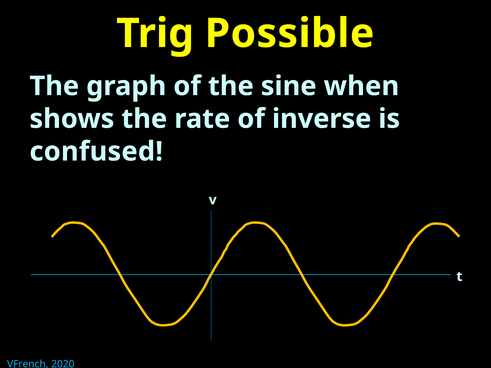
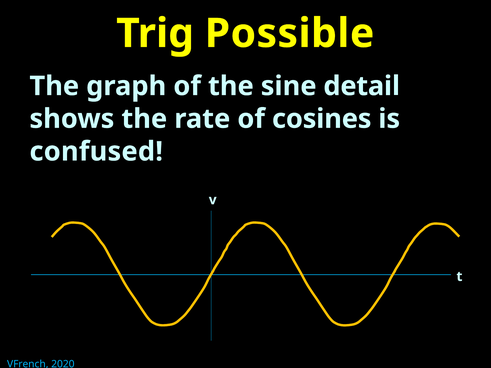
when: when -> detail
inverse: inverse -> cosines
